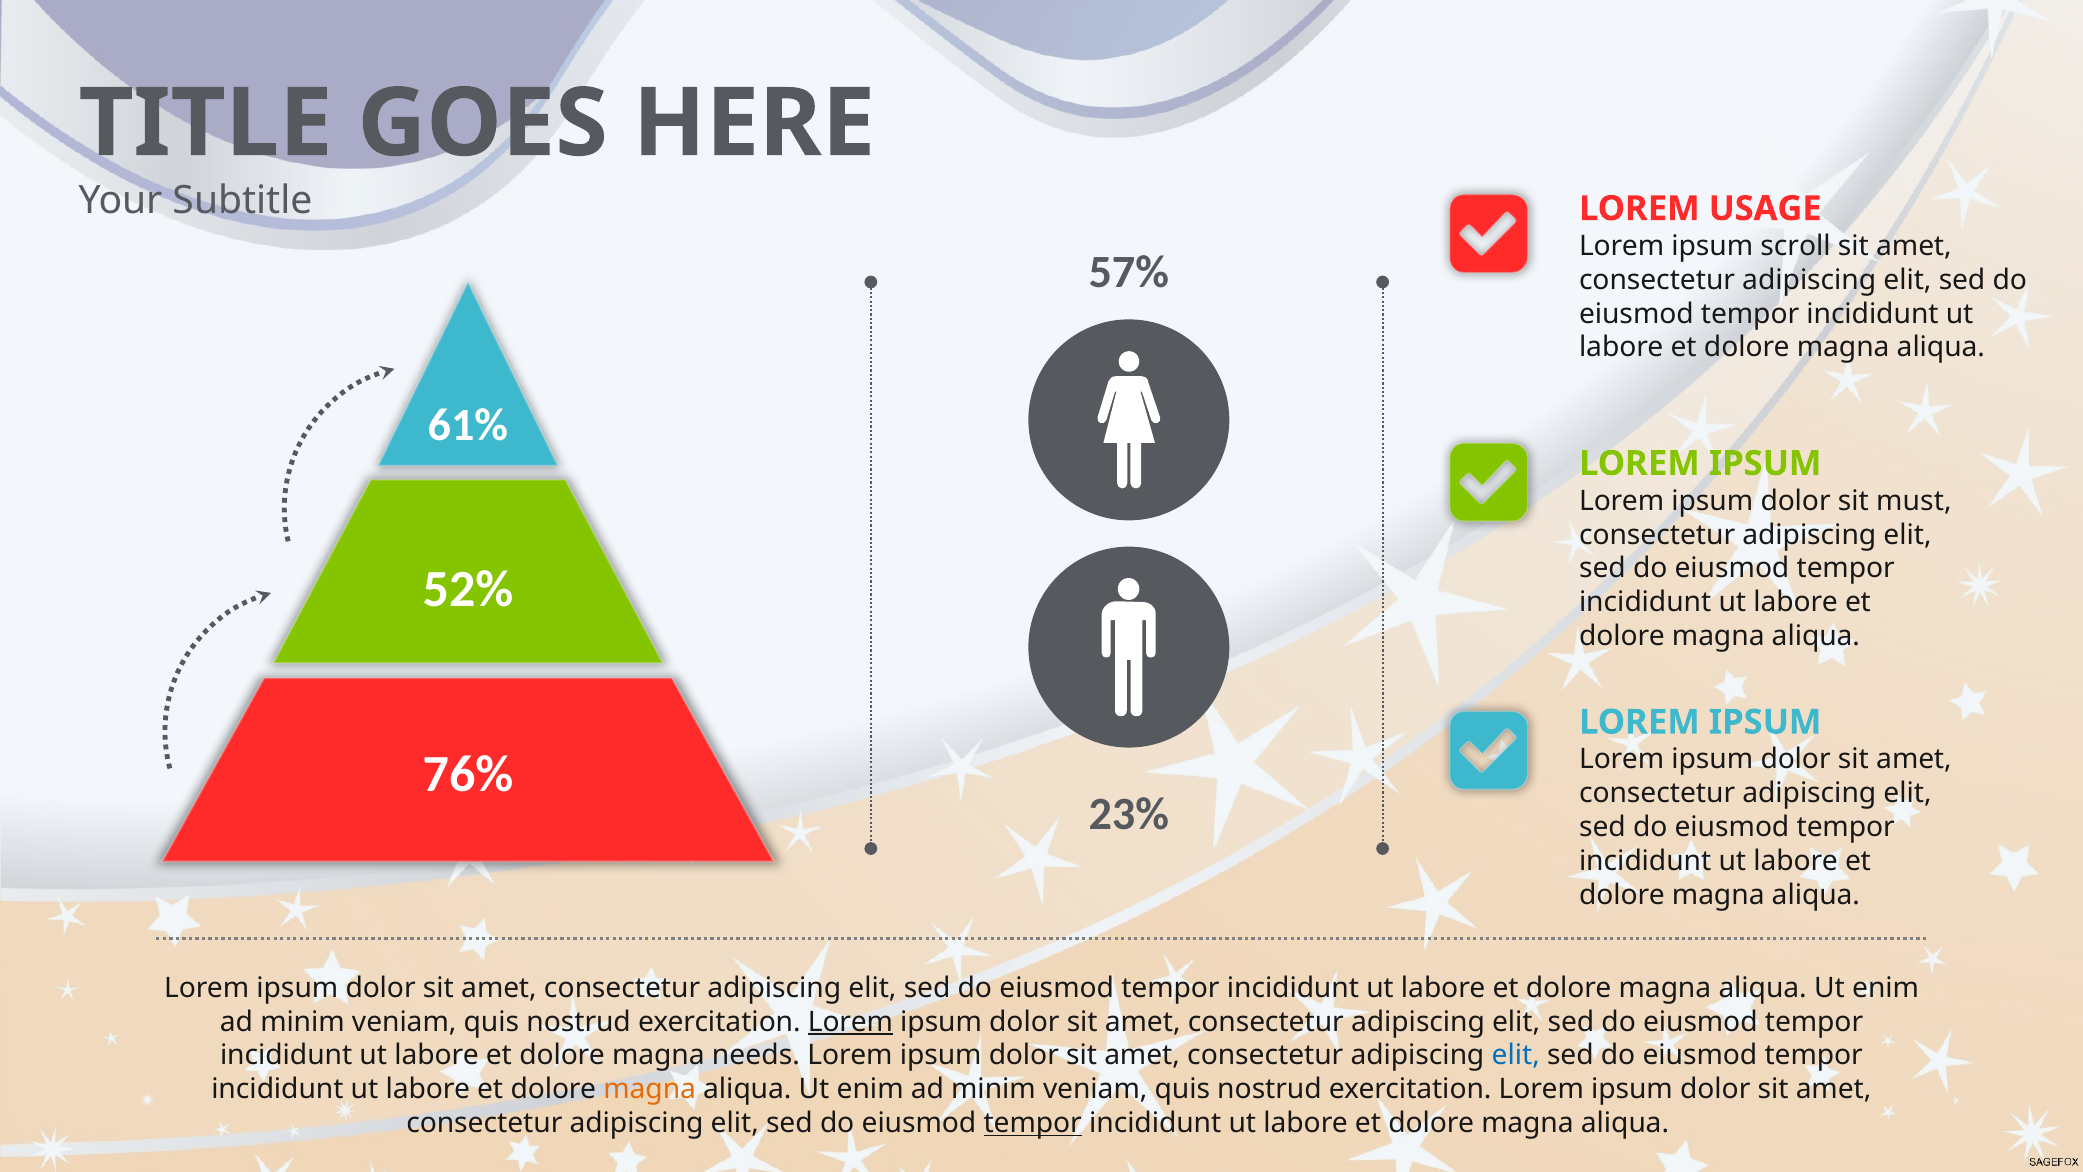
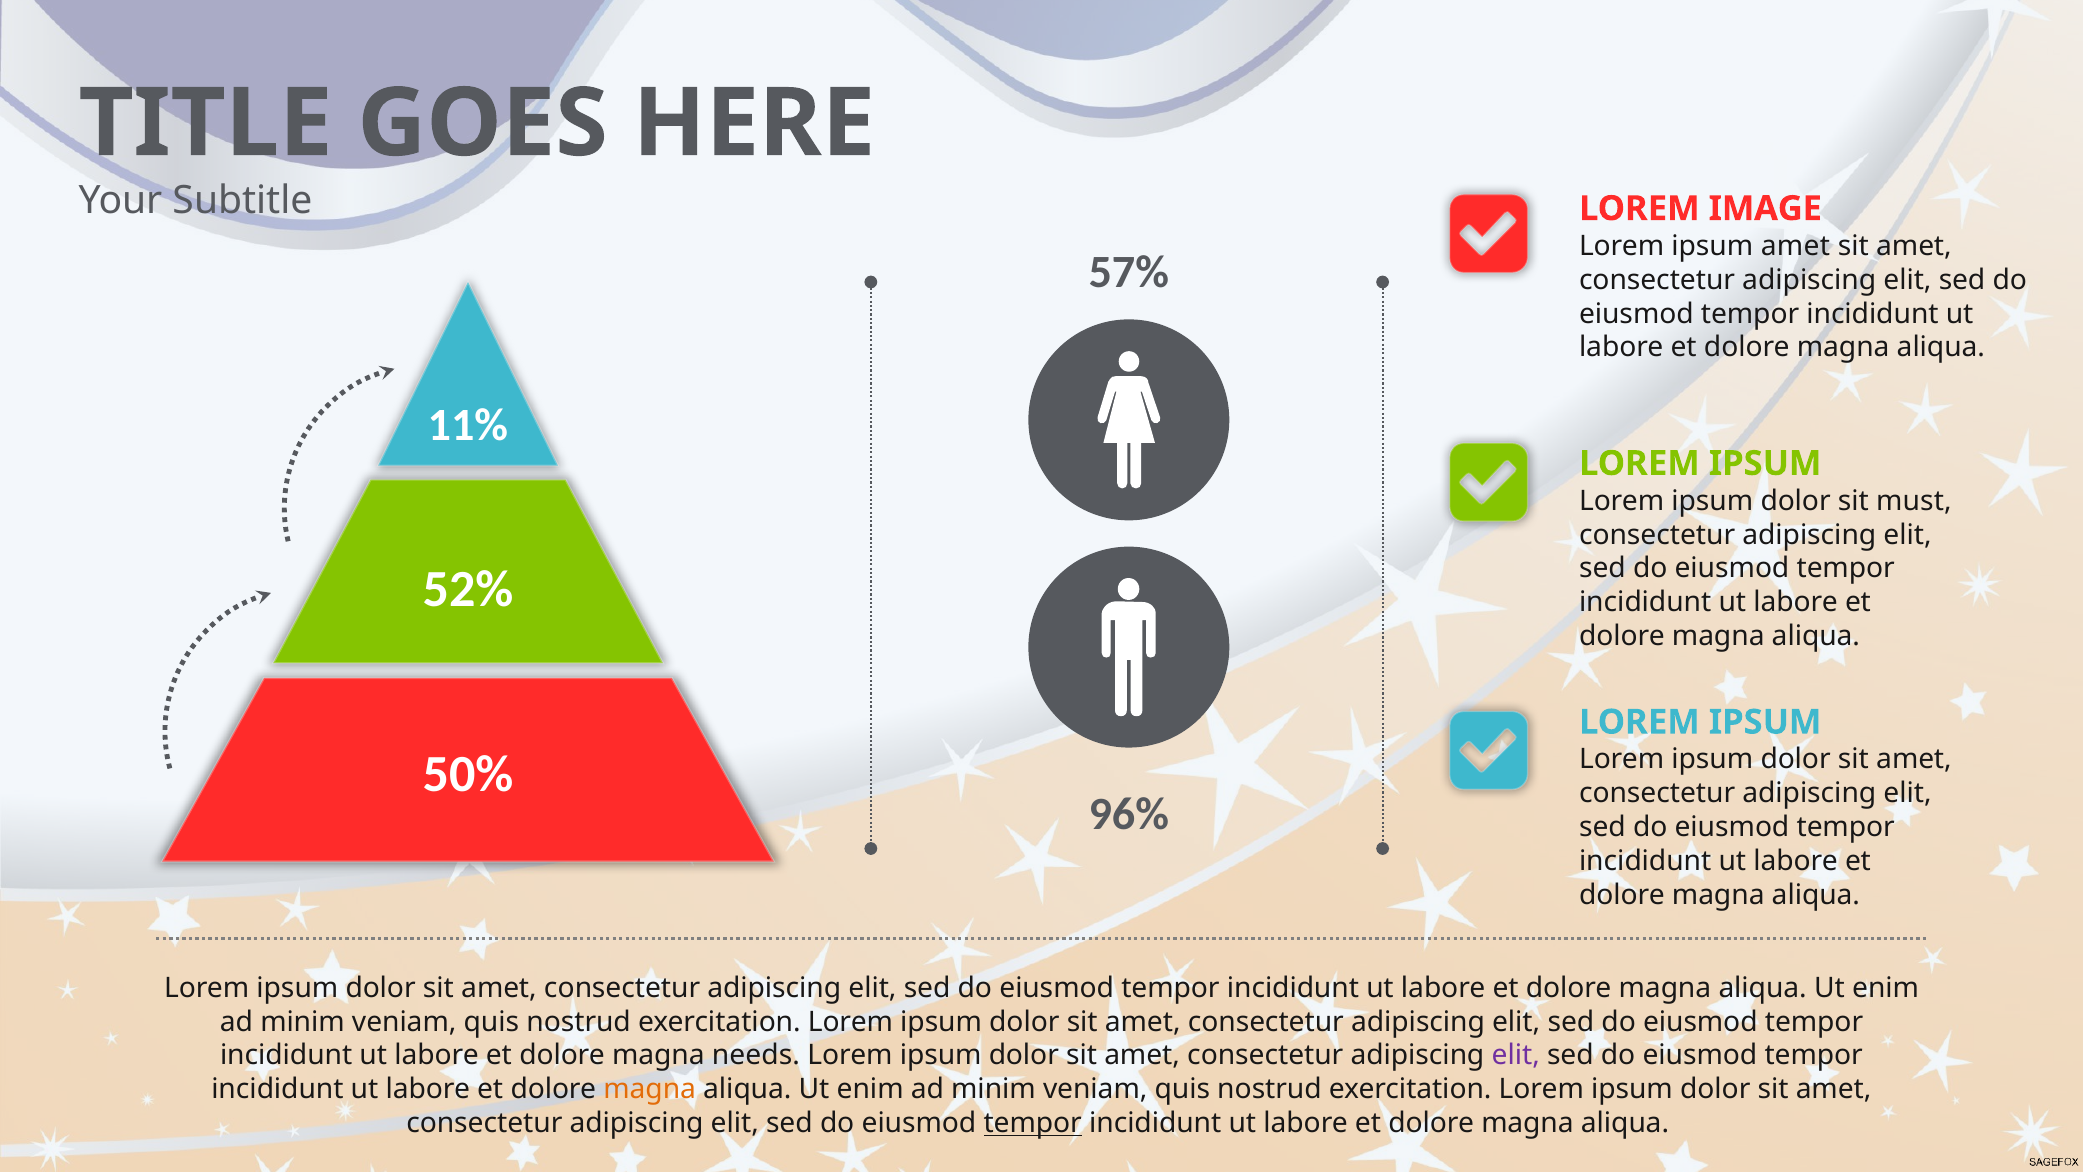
USAGE: USAGE -> IMAGE
ipsum scroll: scroll -> amet
61%: 61% -> 11%
76%: 76% -> 50%
23%: 23% -> 96%
Lorem at (851, 1021) underline: present -> none
elit at (1516, 1055) colour: blue -> purple
